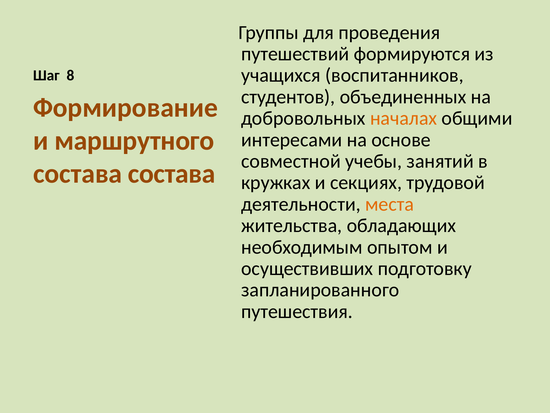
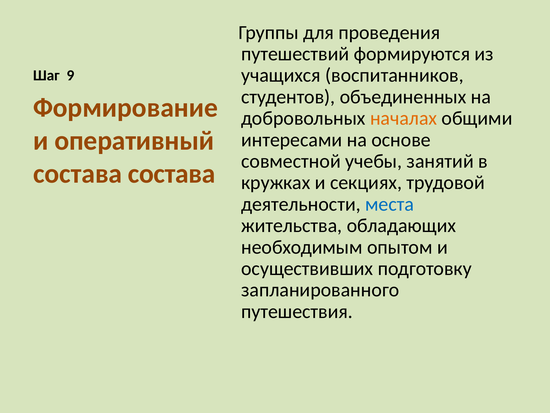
8: 8 -> 9
маршрутного: маршрутного -> оперативный
места colour: orange -> blue
